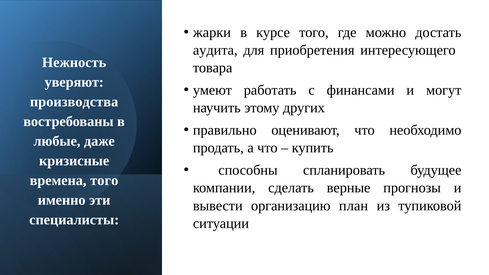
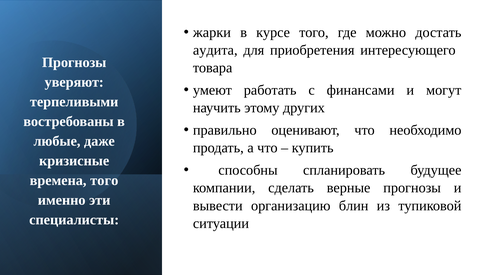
Нежность at (74, 62): Нежность -> Прогнозы
производства: производства -> терпеливыми
план: план -> блин
